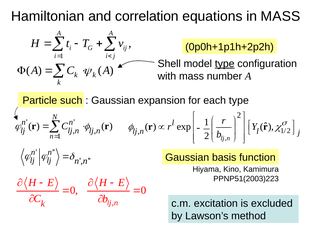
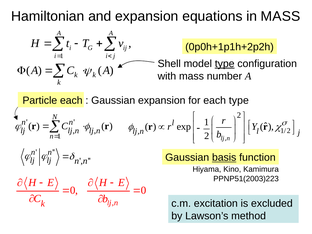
and correlation: correlation -> expansion
Particle such: such -> each
basis underline: none -> present
